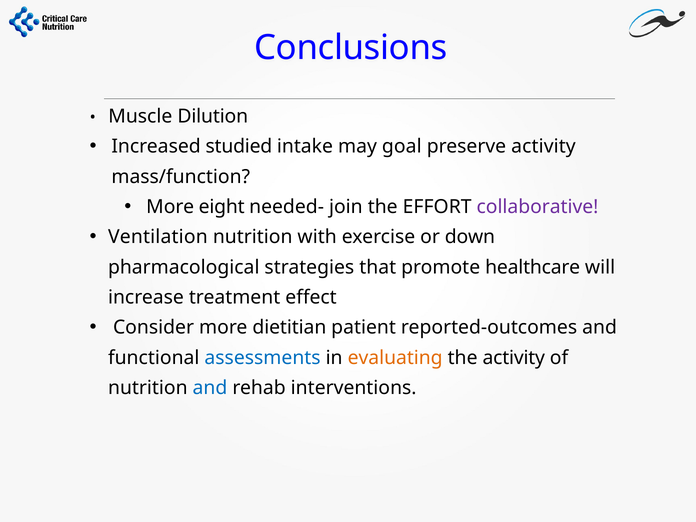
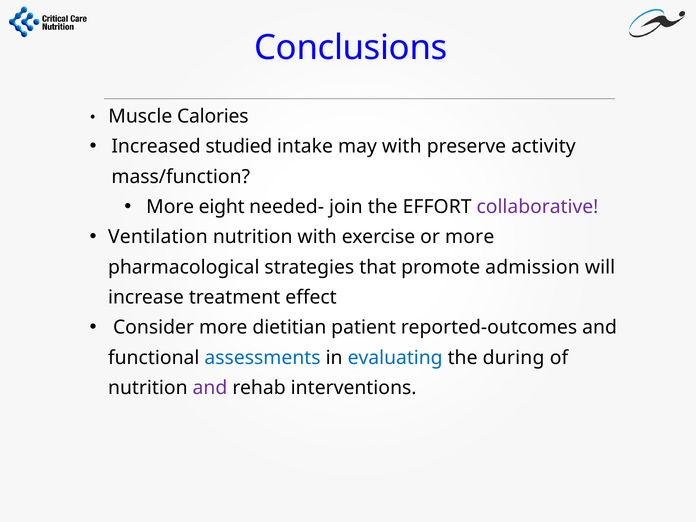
Dilution: Dilution -> Calories
may goal: goal -> with
or down: down -> more
healthcare: healthcare -> admission
evaluating colour: orange -> blue
the activity: activity -> during
and at (210, 388) colour: blue -> purple
